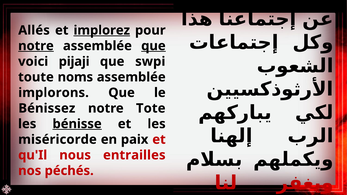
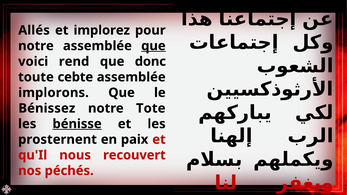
implorez underline: present -> none
notre at (36, 46) underline: present -> none
pijaji: pijaji -> rend
swpi: swpi -> donc
noms: noms -> cebte
miséricorde: miséricorde -> prosternent
entrailles: entrailles -> recouvert
